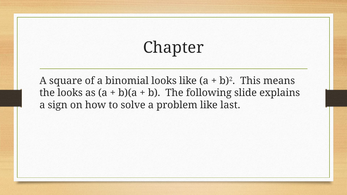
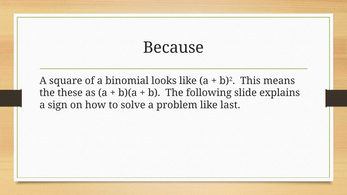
Chapter: Chapter -> Because
the looks: looks -> these
